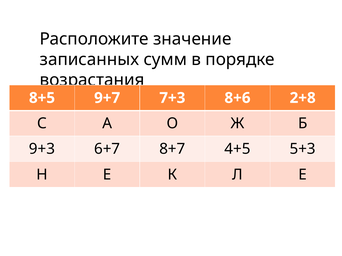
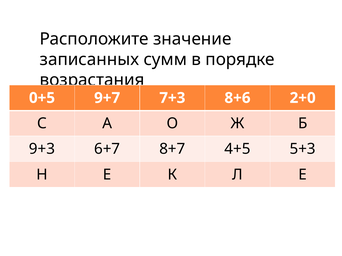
8+5: 8+5 -> 0+5
2+8: 2+8 -> 2+0
